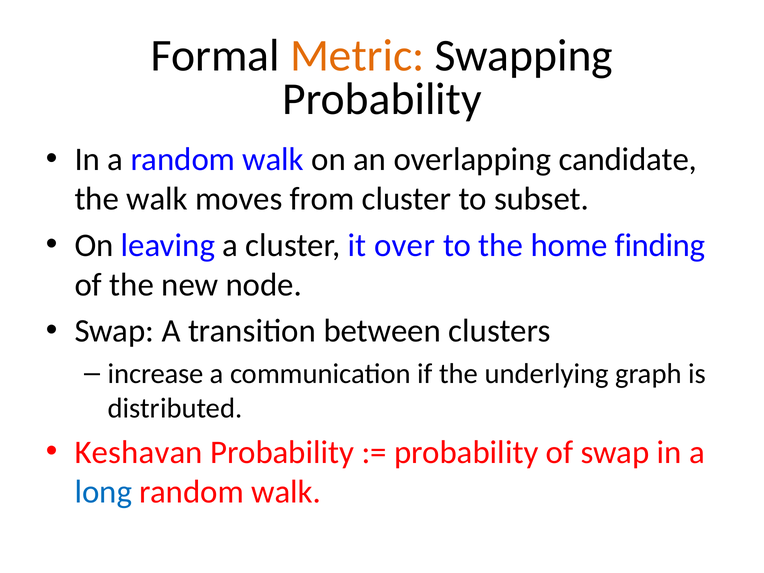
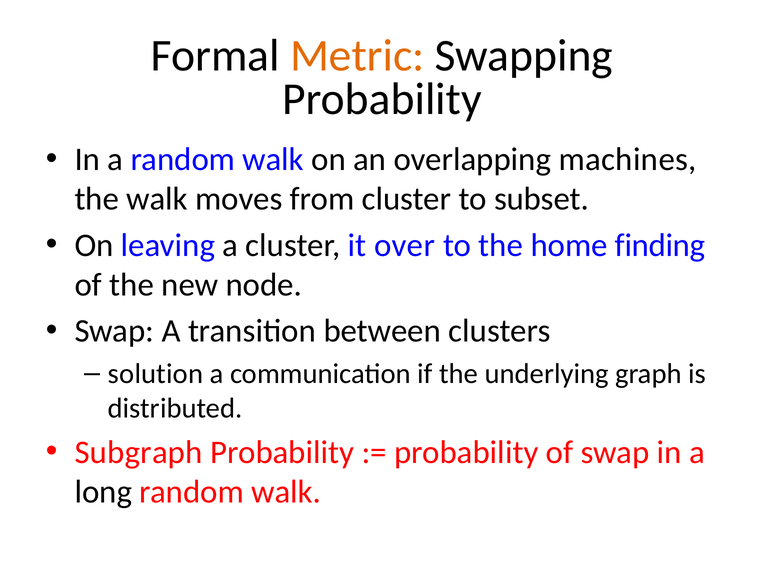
candidate: candidate -> machines
increase: increase -> solution
Keshavan: Keshavan -> Subgraph
long colour: blue -> black
